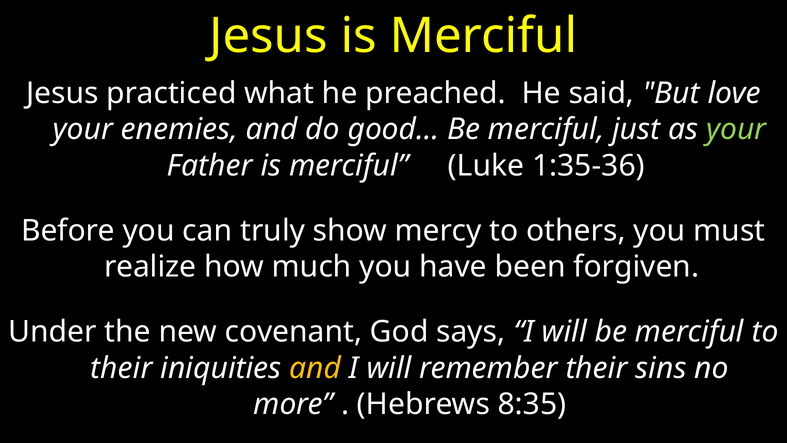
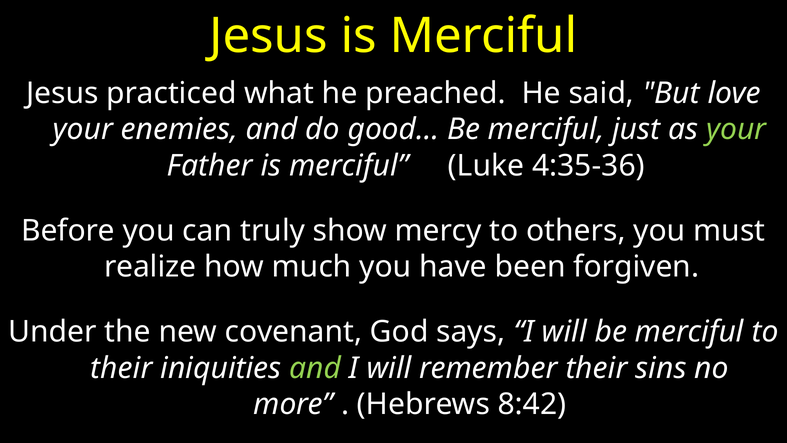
1:35-36: 1:35-36 -> 4:35-36
and at (315, 368) colour: yellow -> light green
8:35: 8:35 -> 8:42
